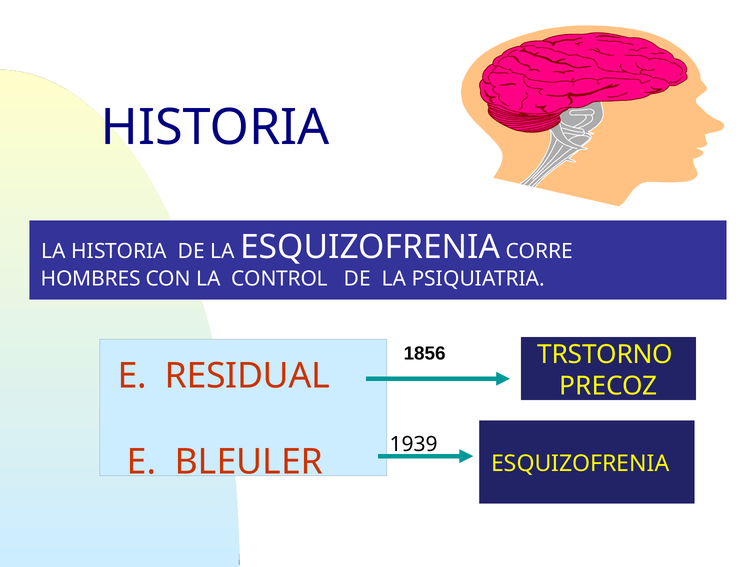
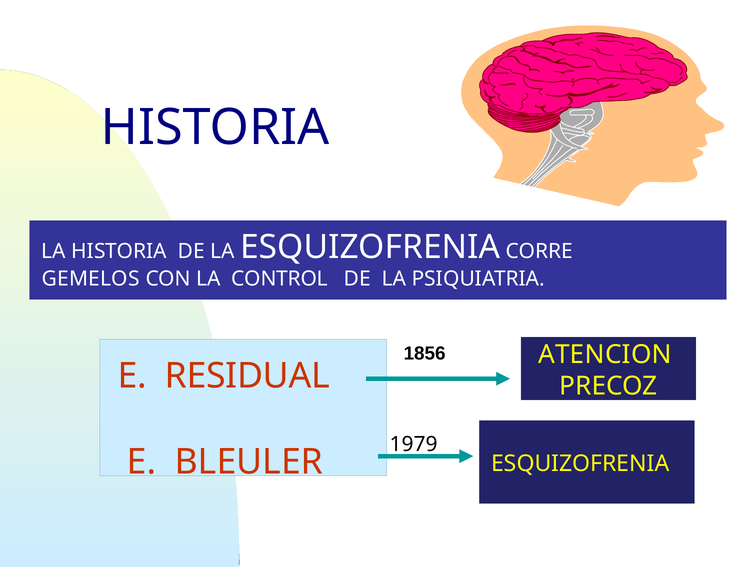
HOMBRES: HOMBRES -> GEMELOS
TRSTORNO: TRSTORNO -> ATENCION
1939: 1939 -> 1979
